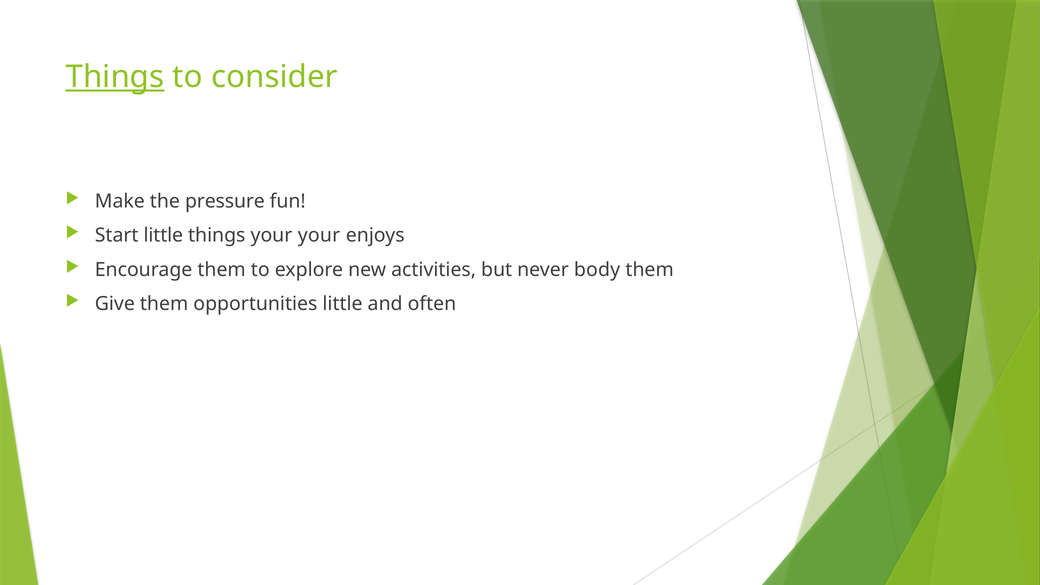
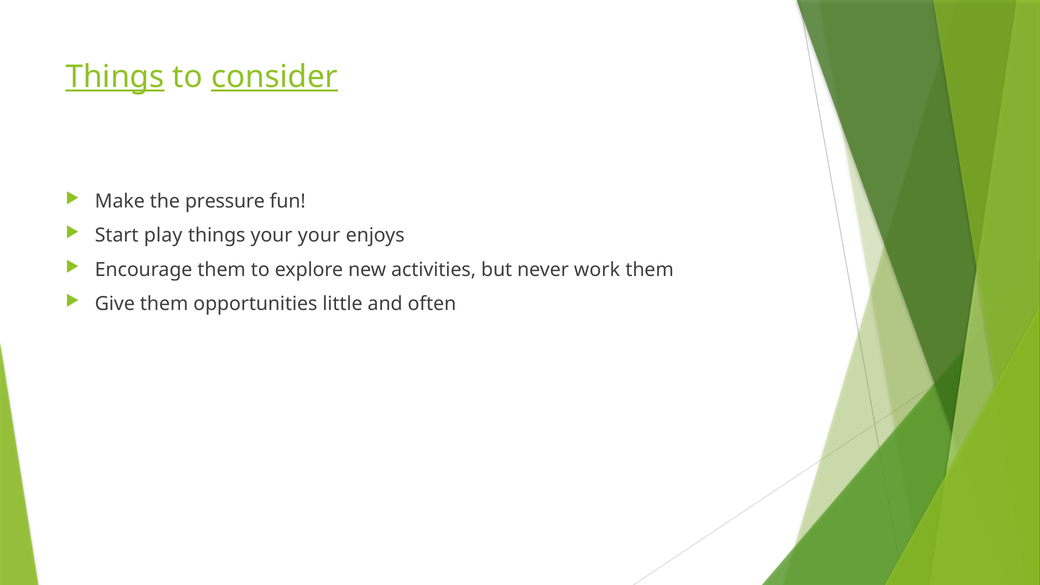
consider underline: none -> present
Start little: little -> play
body: body -> work
